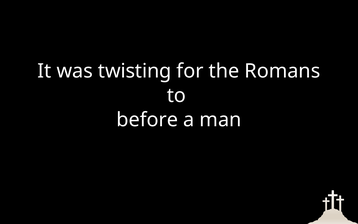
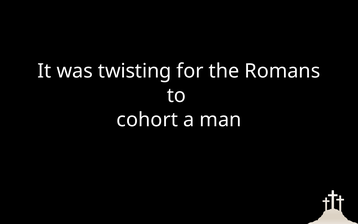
before: before -> cohort
